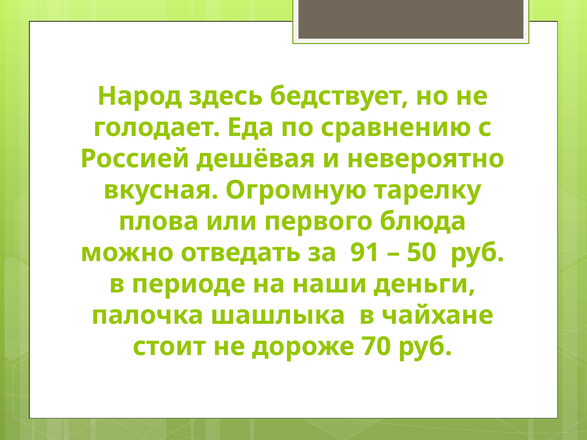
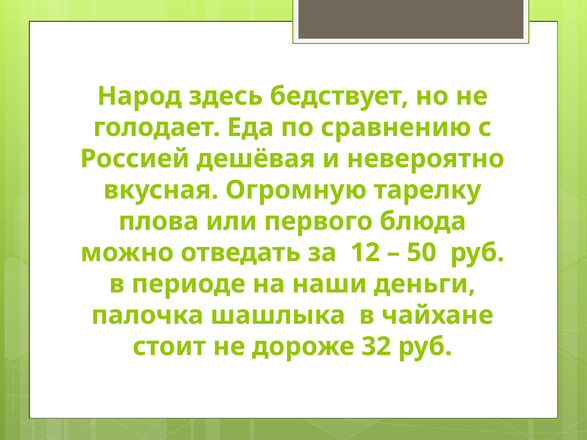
91: 91 -> 12
70: 70 -> 32
